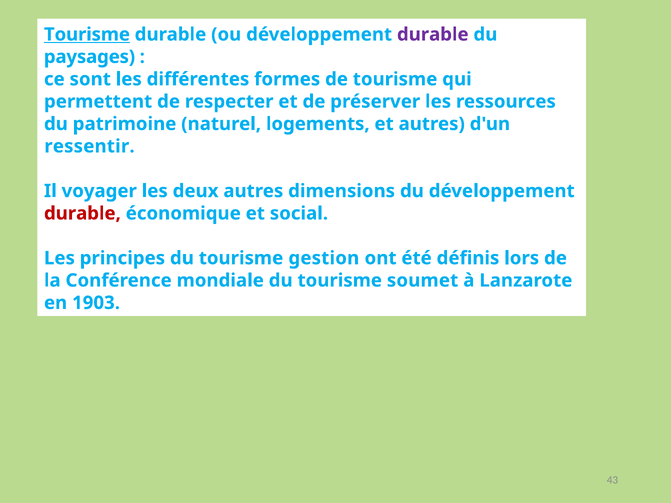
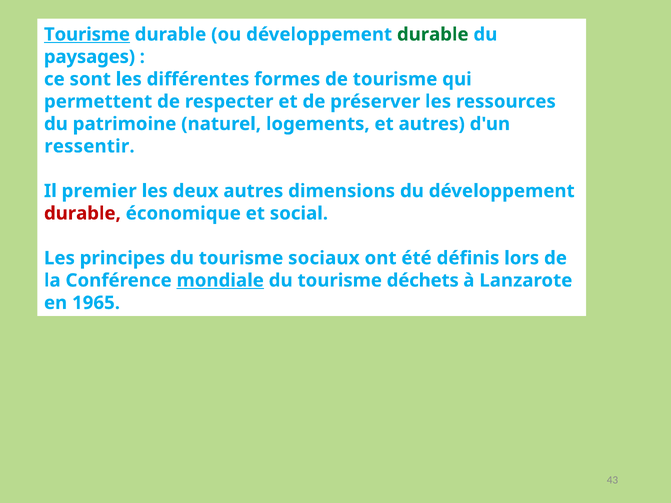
durable at (433, 34) colour: purple -> green
voyager: voyager -> premier
gestion: gestion -> sociaux
mondiale underline: none -> present
soumet: soumet -> déchets
1903: 1903 -> 1965
